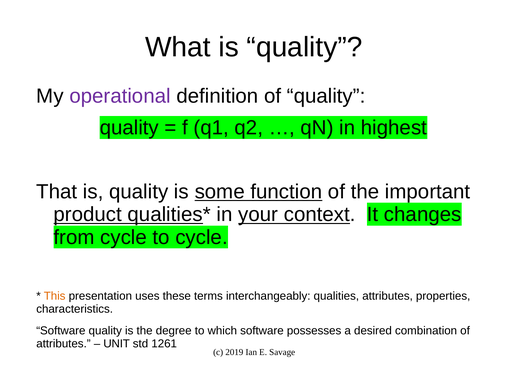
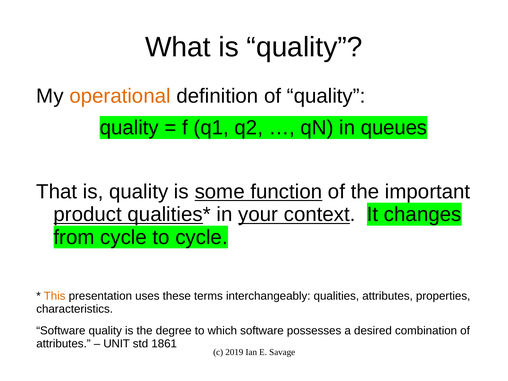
operational colour: purple -> orange
highest: highest -> queues
1261: 1261 -> 1861
